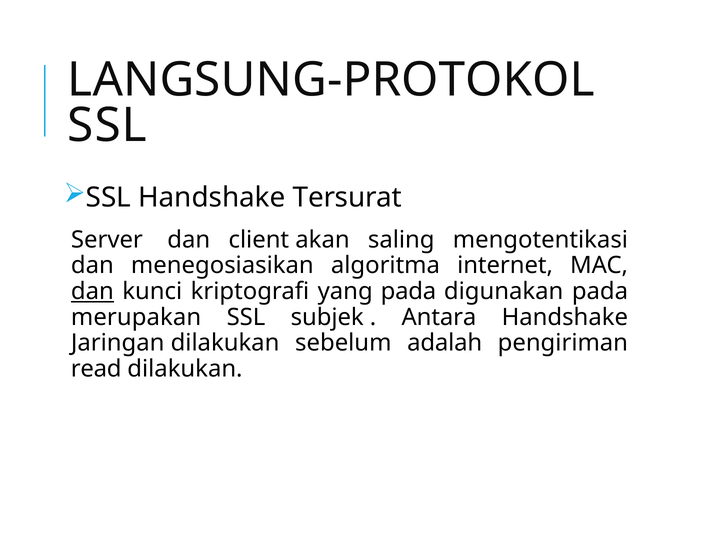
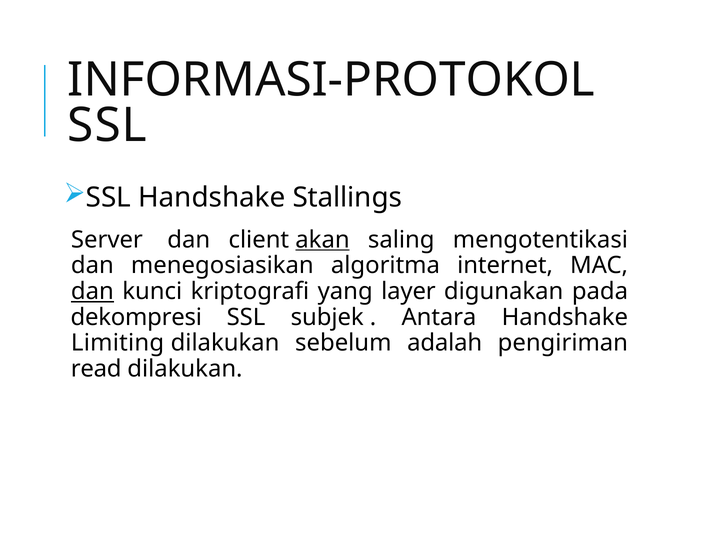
LANGSUNG-PROTOKOL: LANGSUNG-PROTOKOL -> INFORMASI-PROTOKOL
Tersurat: Tersurat -> Stallings
akan underline: none -> present
yang pada: pada -> layer
merupakan: merupakan -> dekompresi
Jaringan: Jaringan -> Limiting
